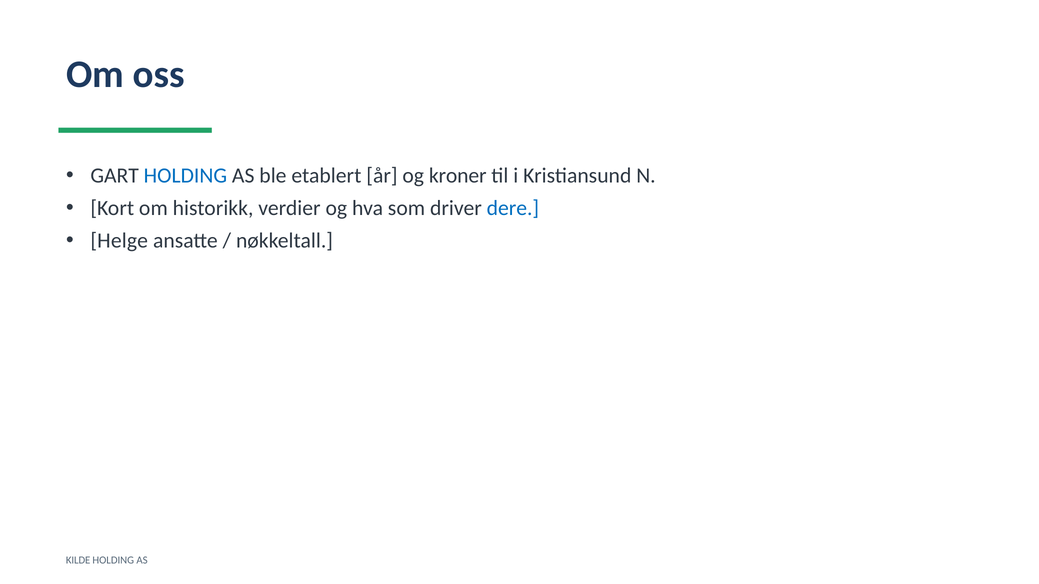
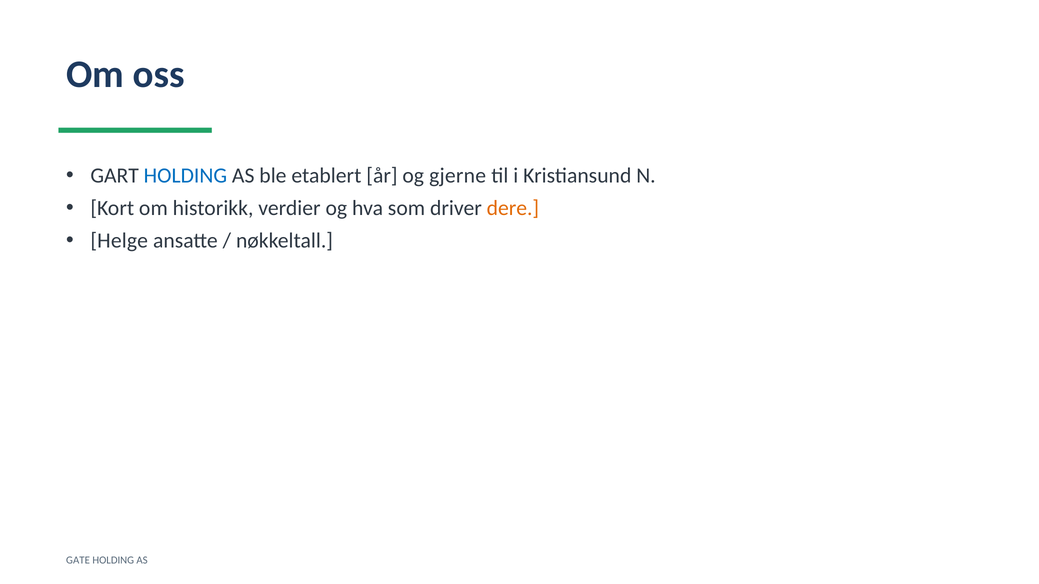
kroner: kroner -> gjerne
dere colour: blue -> orange
KILDE: KILDE -> GATE
